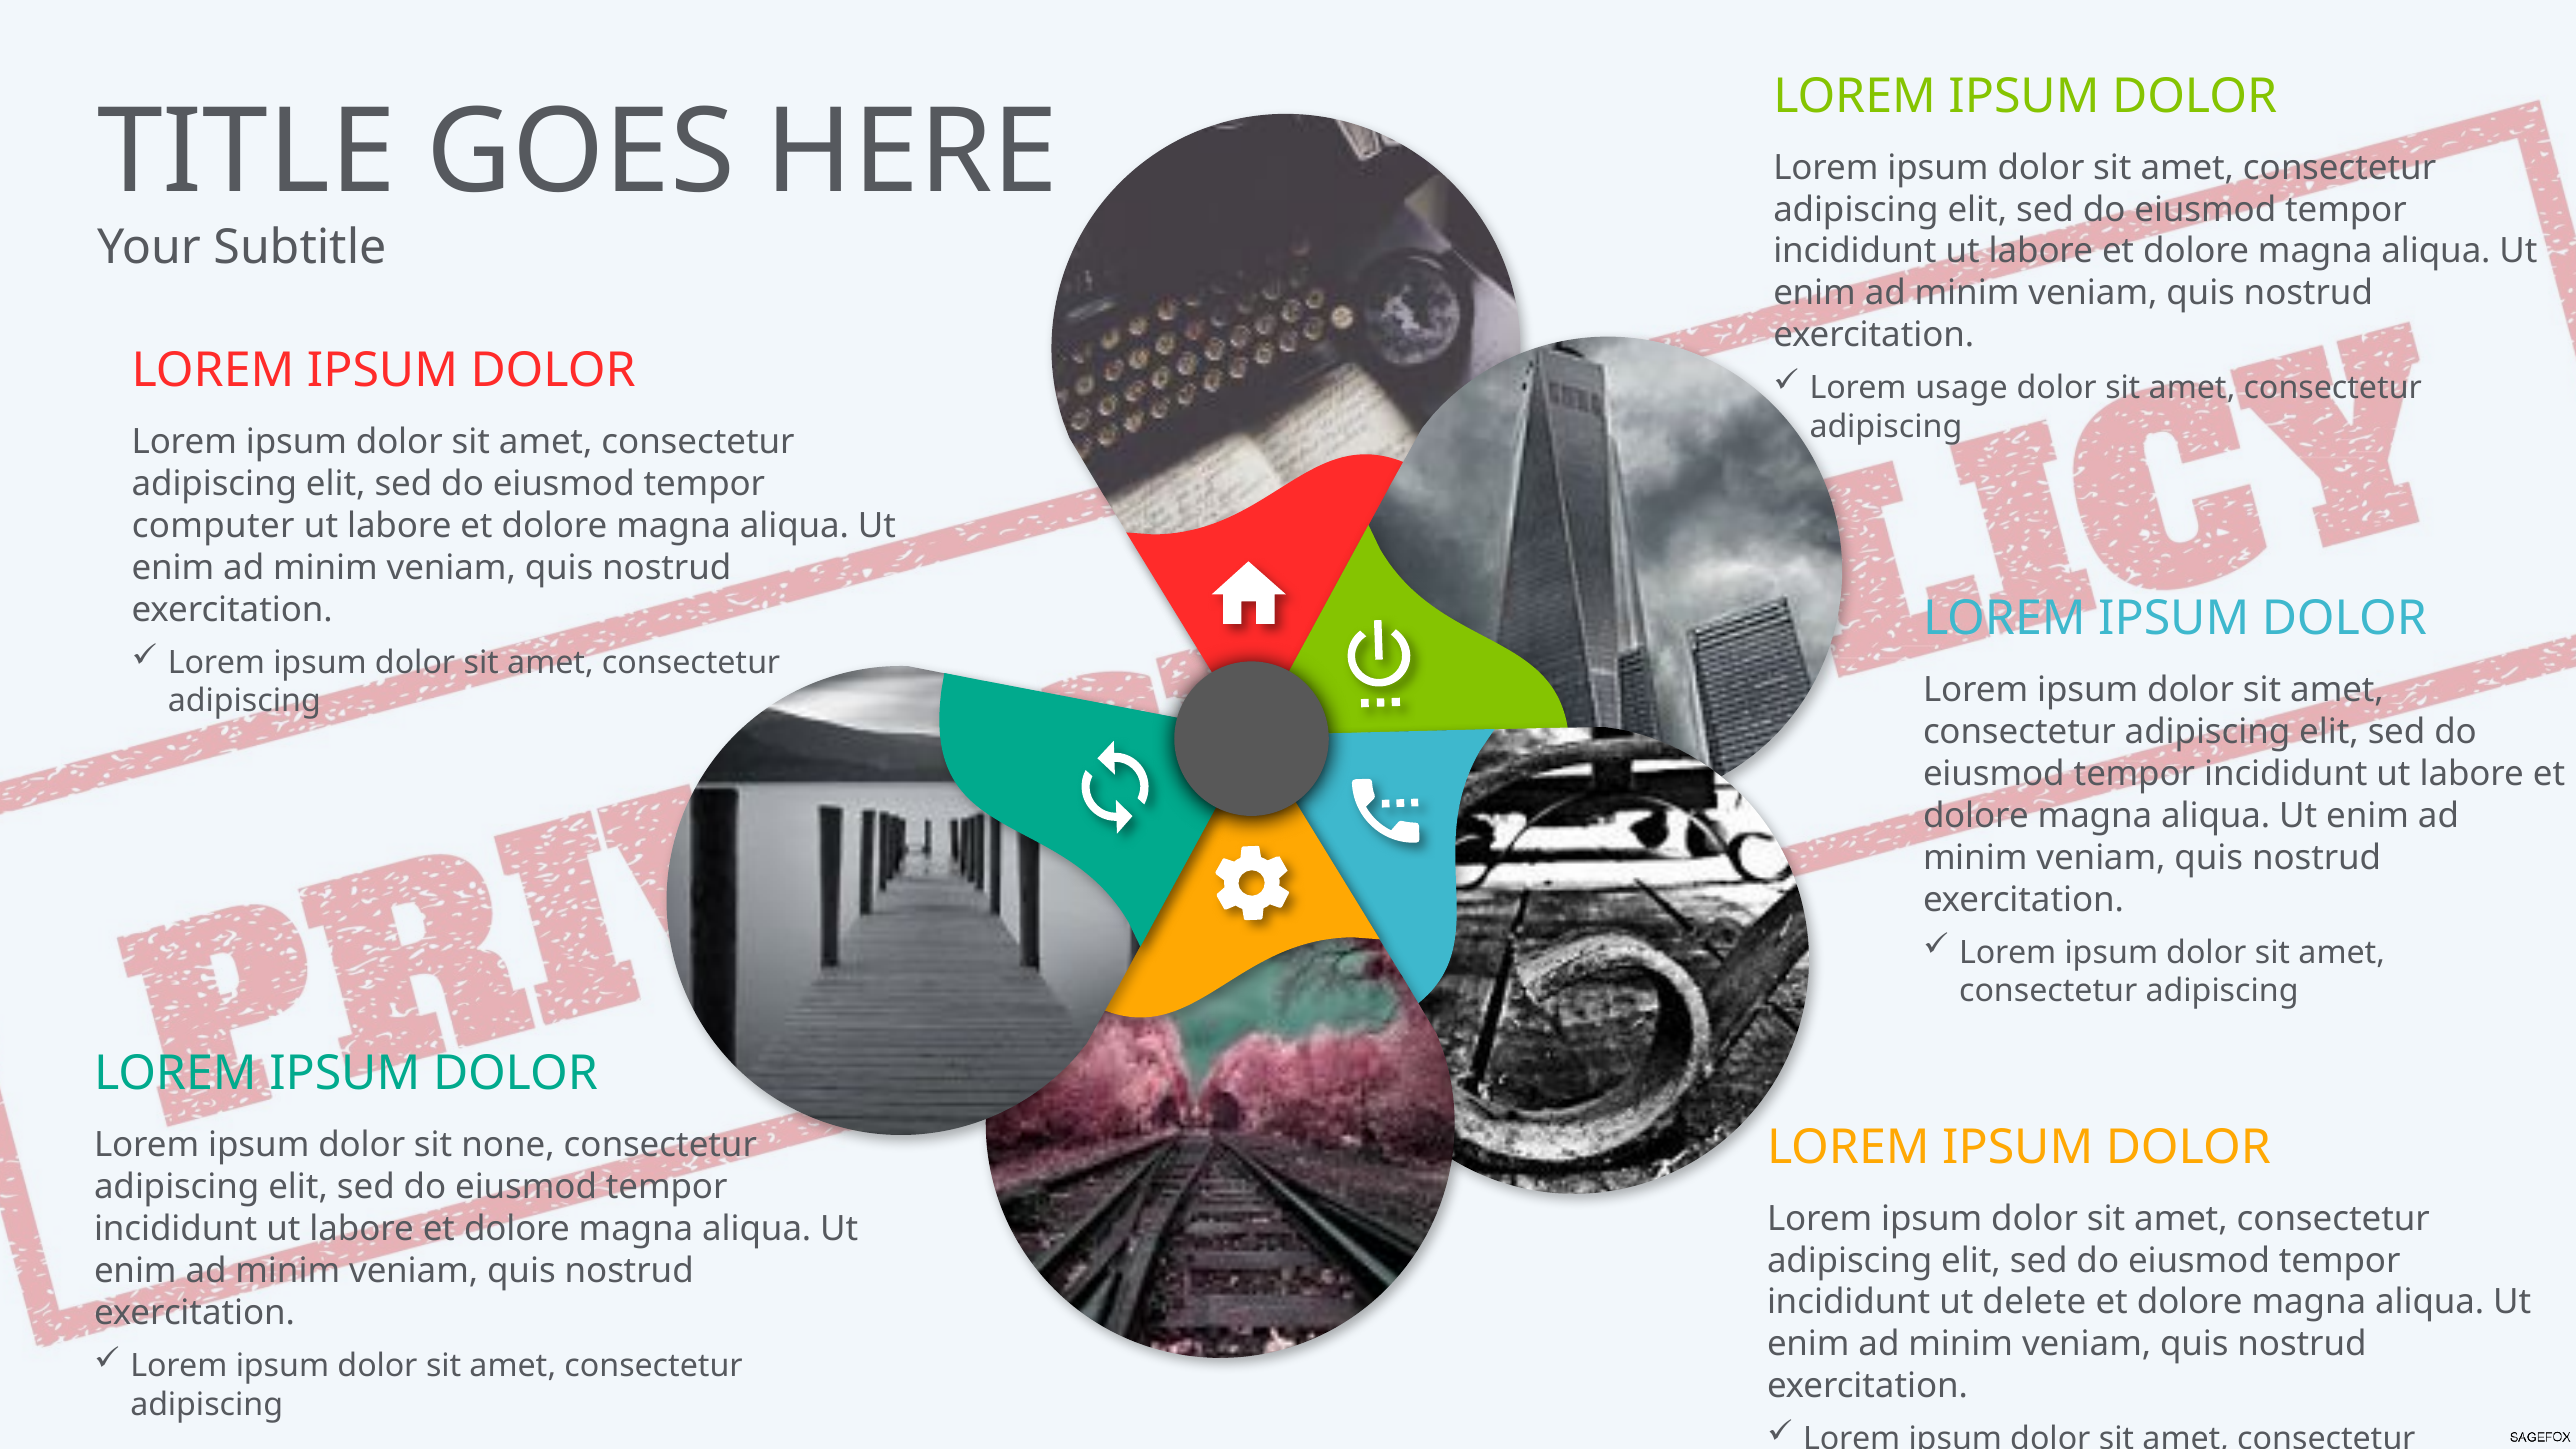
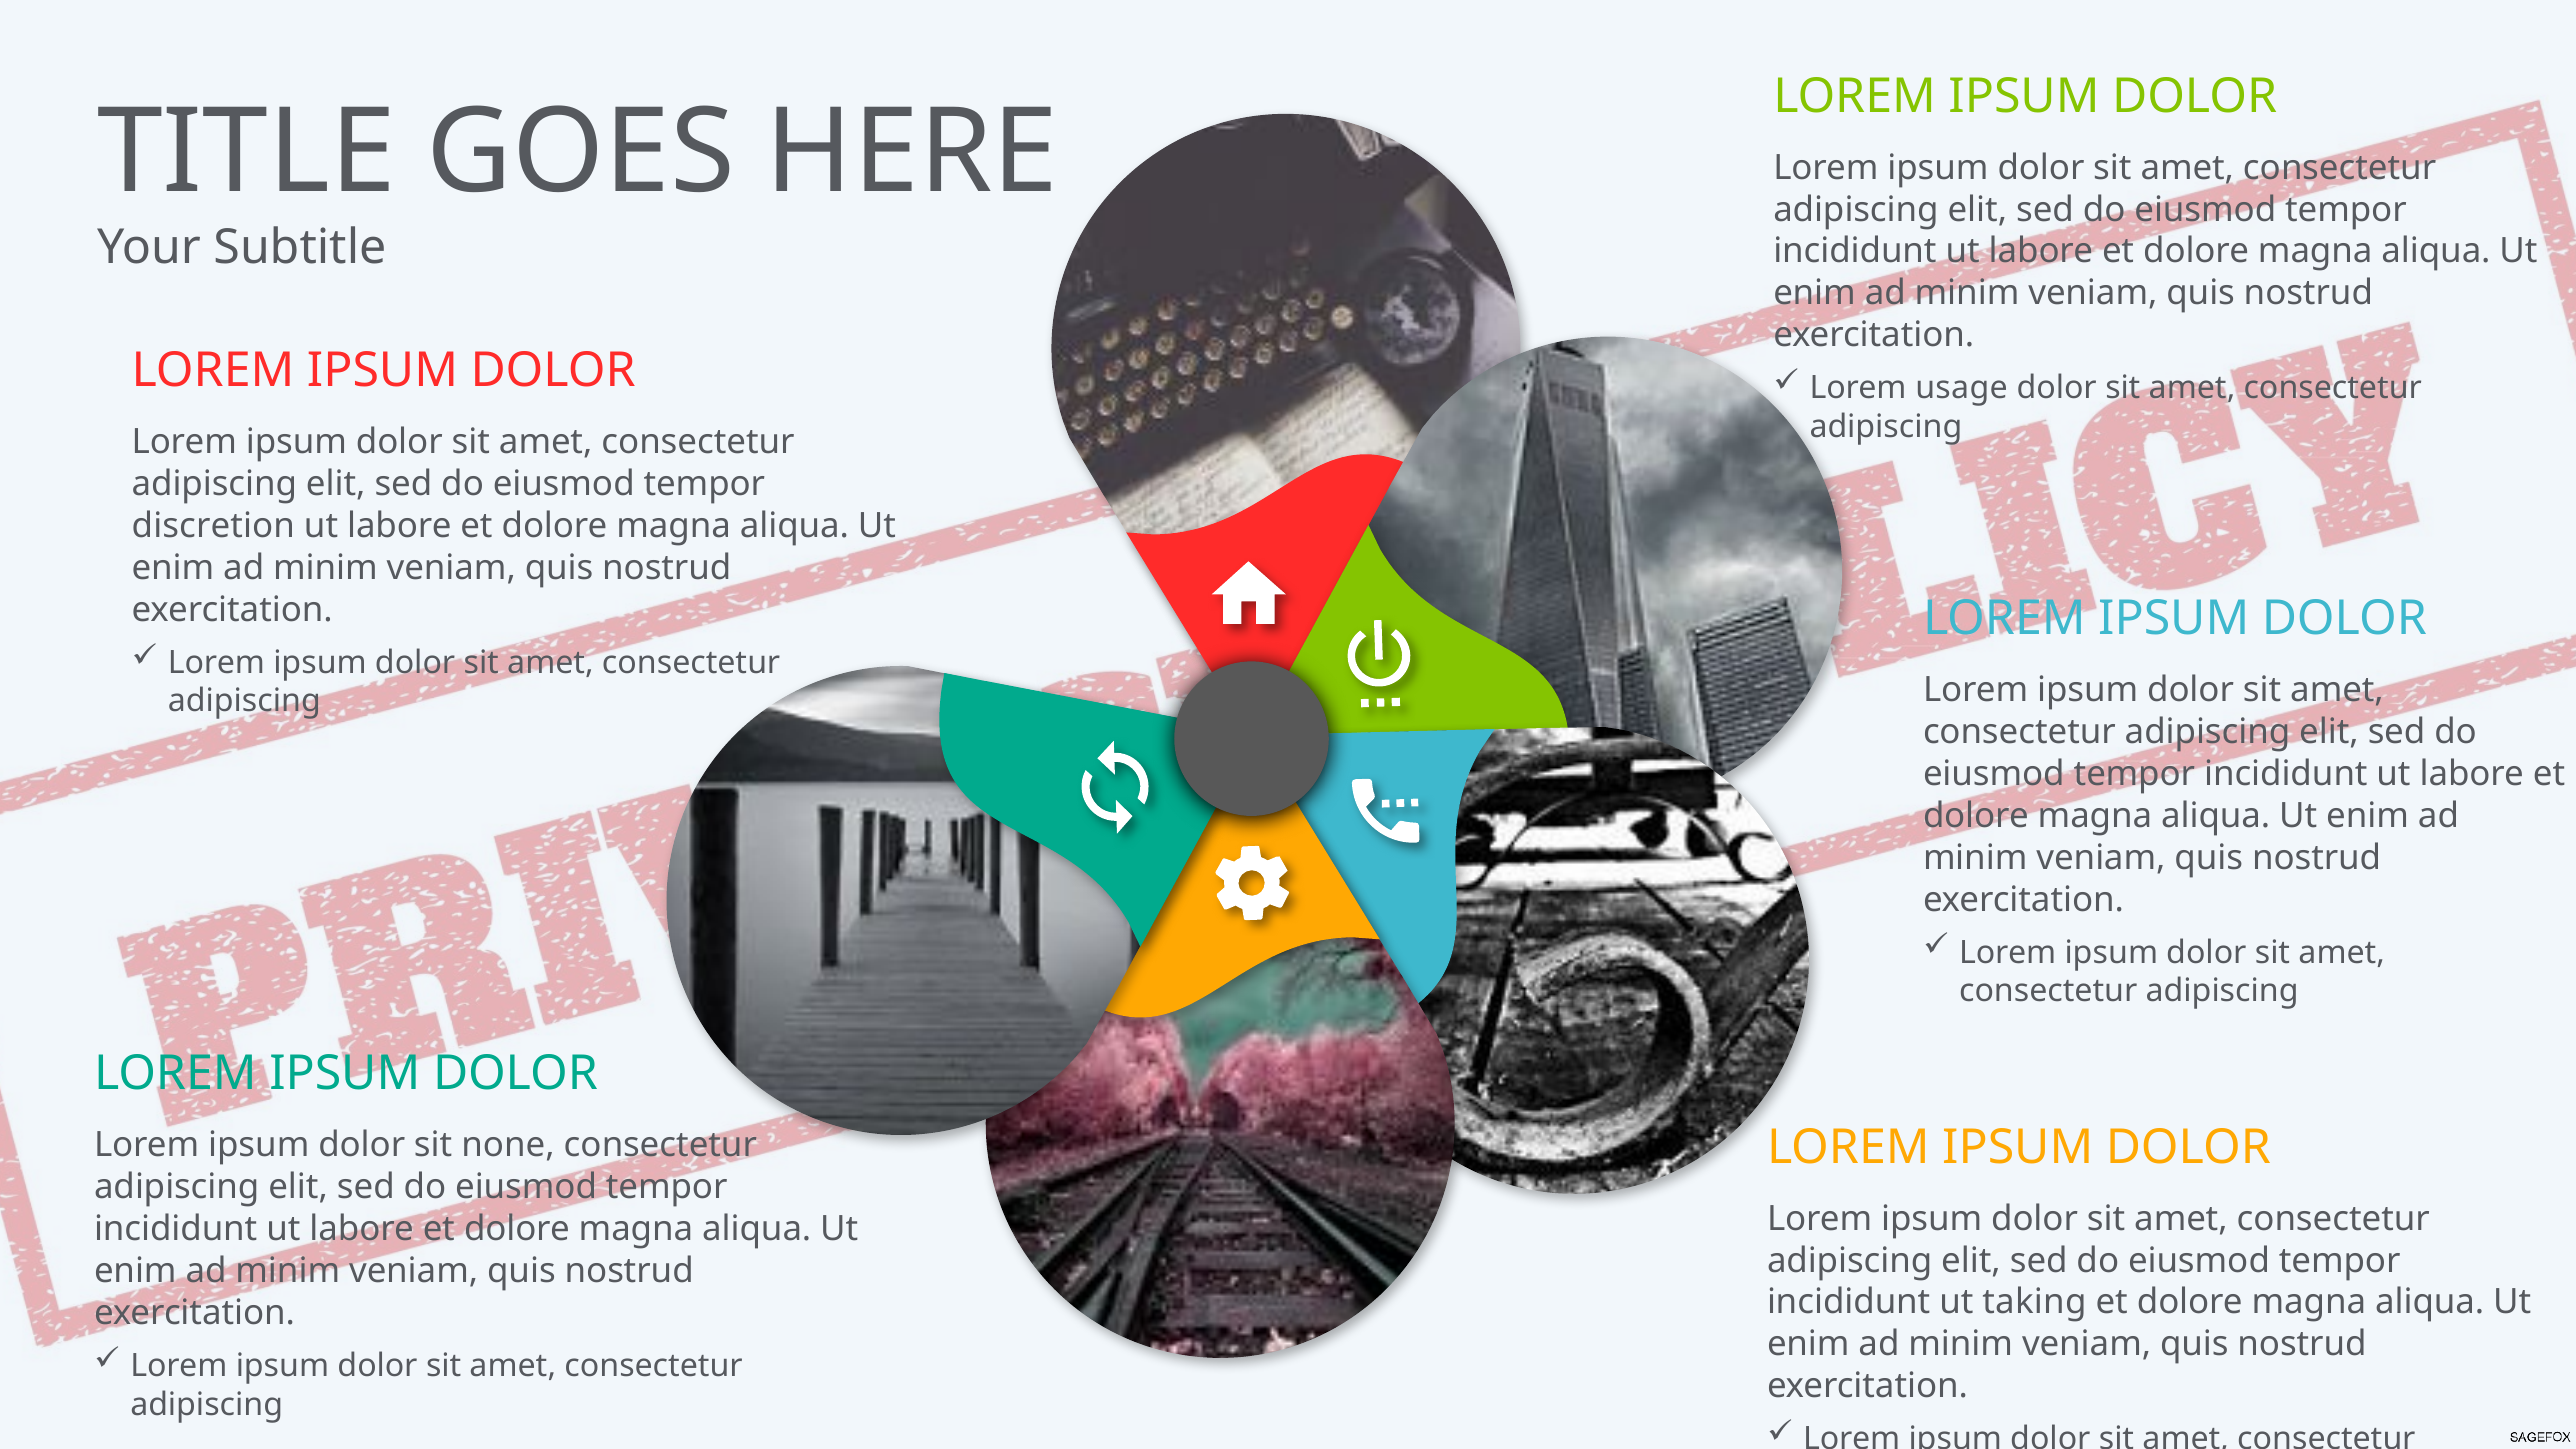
computer: computer -> discretion
delete: delete -> taking
